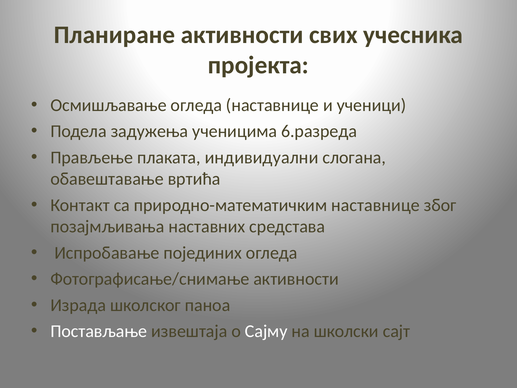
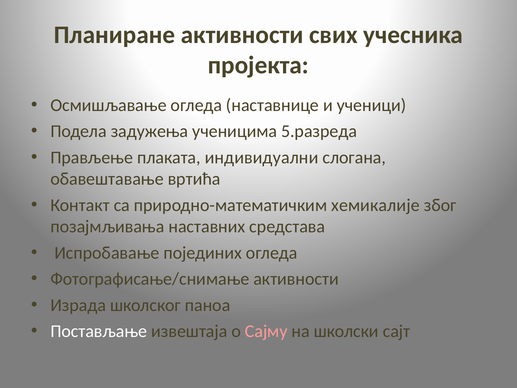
6.разреда: 6.разреда -> 5.разреда
природно-математичким наставнице: наставнице -> хемикалије
Сајму colour: white -> pink
